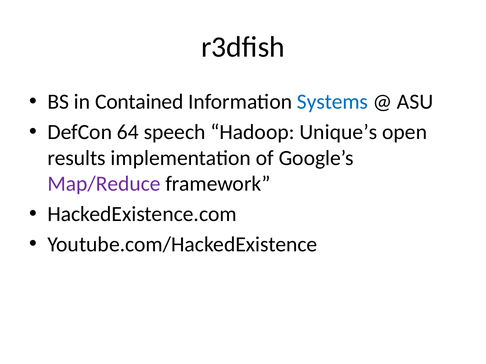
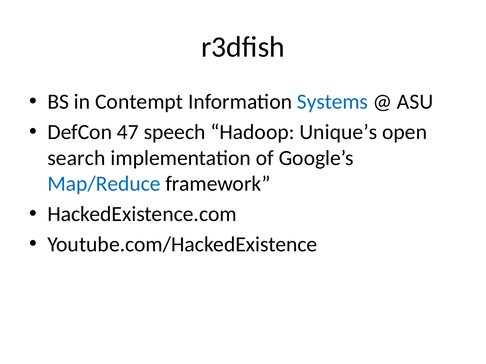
Contained: Contained -> Contempt
64: 64 -> 47
results: results -> search
Map/Reduce colour: purple -> blue
